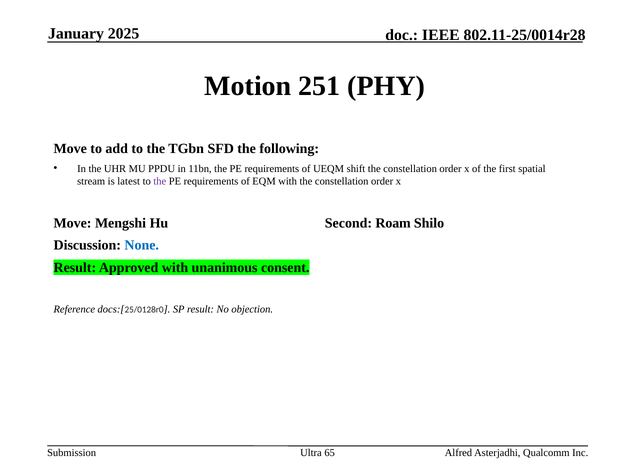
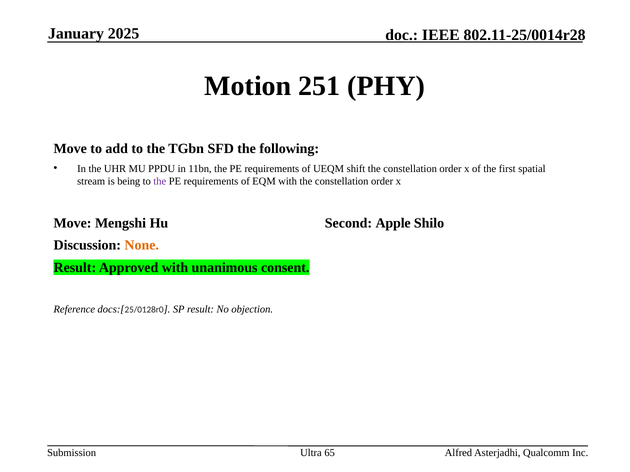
latest: latest -> being
Roam: Roam -> Apple
None colour: blue -> orange
